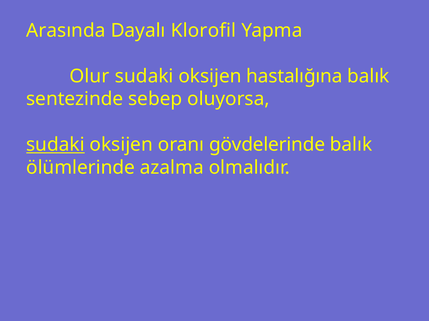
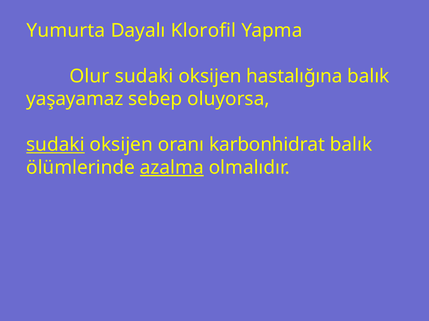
Arasında: Arasında -> Yumurta
sentezinde: sentezinde -> yaşayamaz
gövdelerinde: gövdelerinde -> karbonhidrat
azalma underline: none -> present
